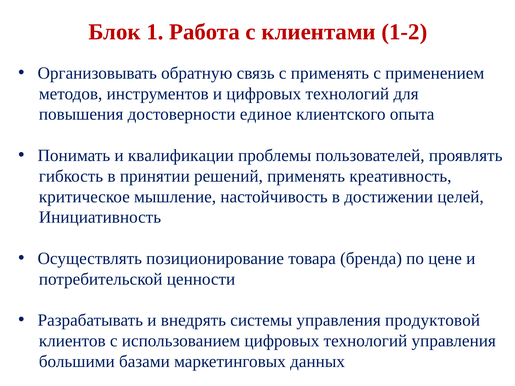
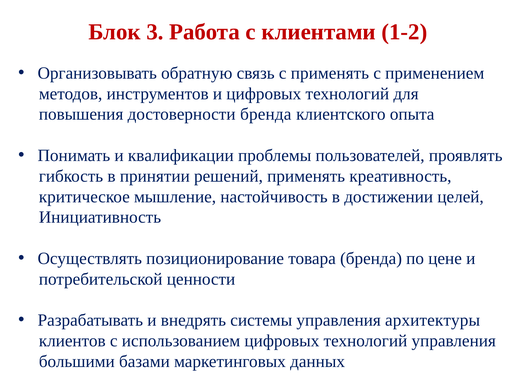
1: 1 -> 3
достоверности единое: единое -> бренда
продуктовой: продуктовой -> архитектуры
